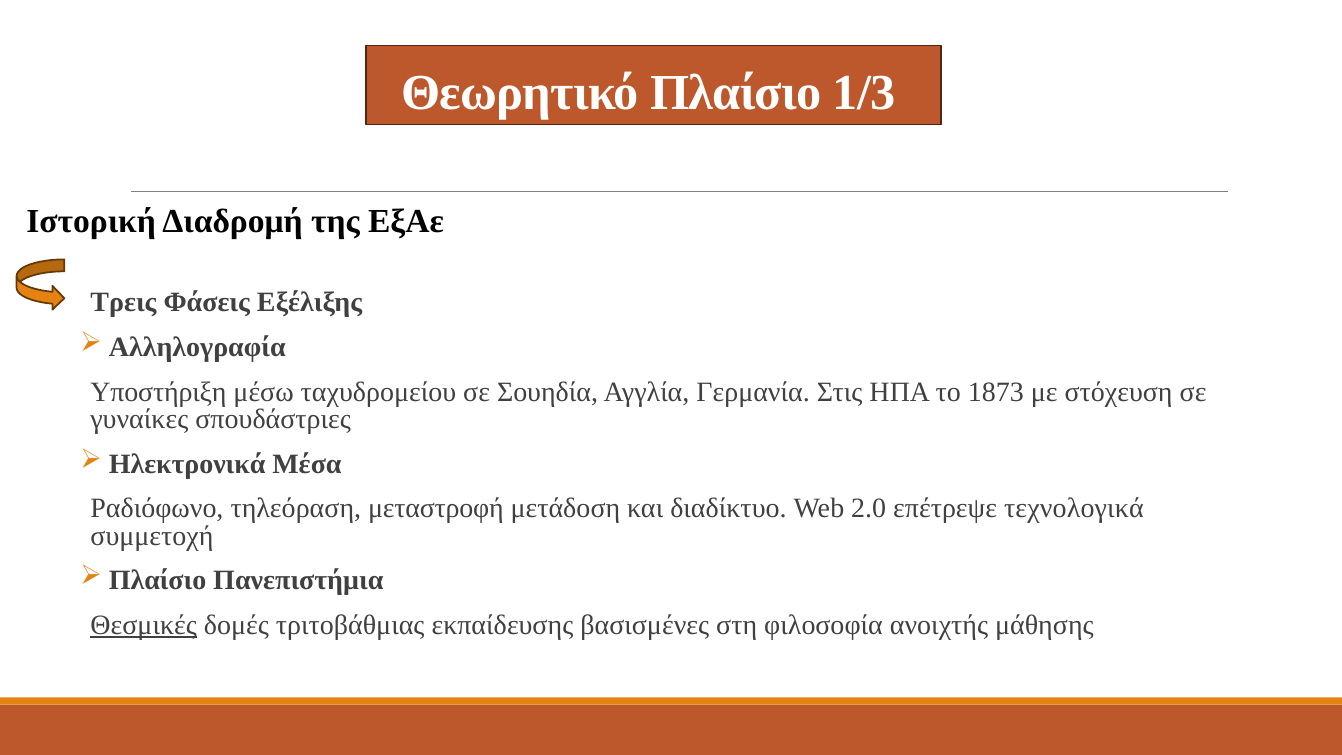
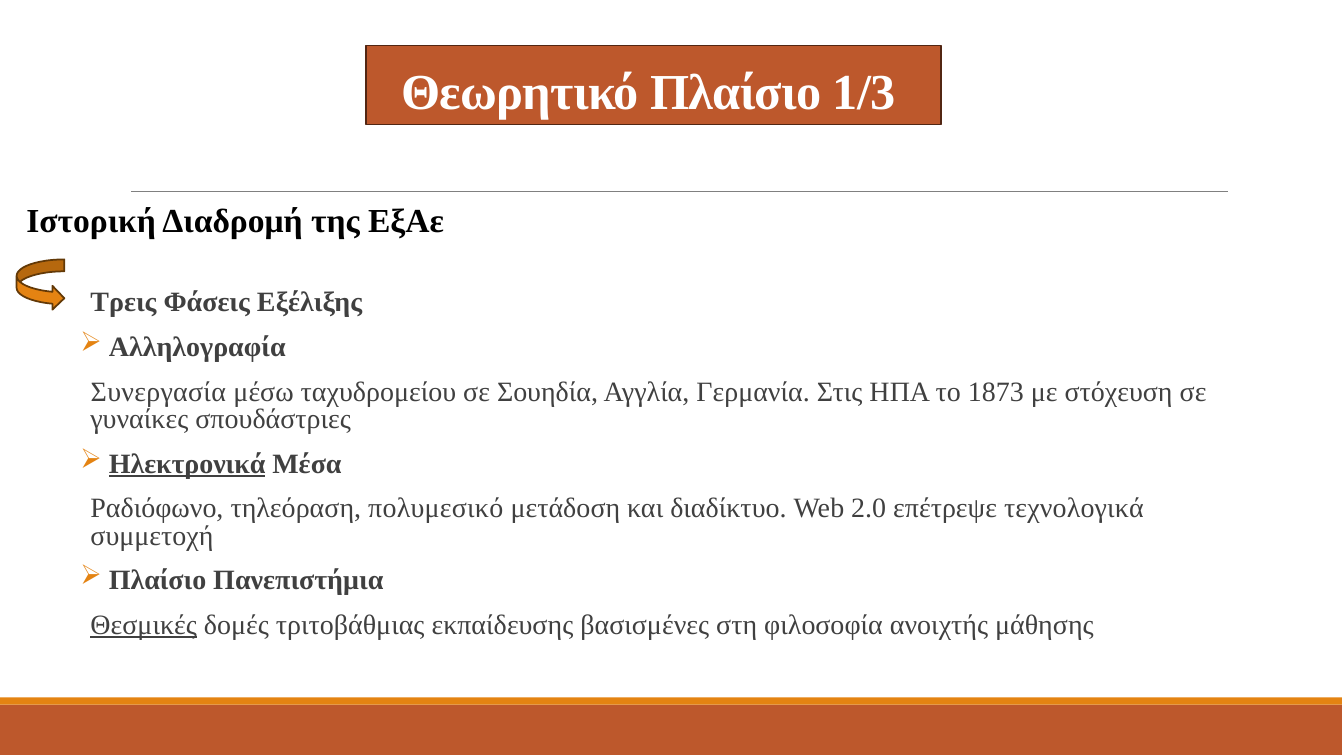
Υποστήριξη: Υποστήριξη -> Συνεργασία
Ηλεκτρονικά underline: none -> present
μεταστροφή: μεταστροφή -> πολυμεσικό
